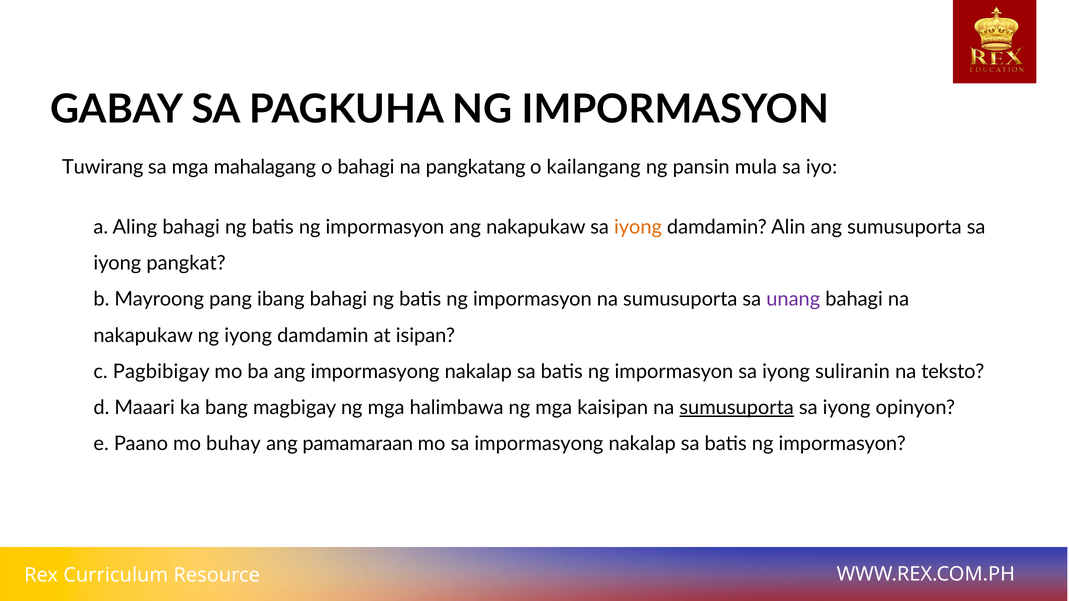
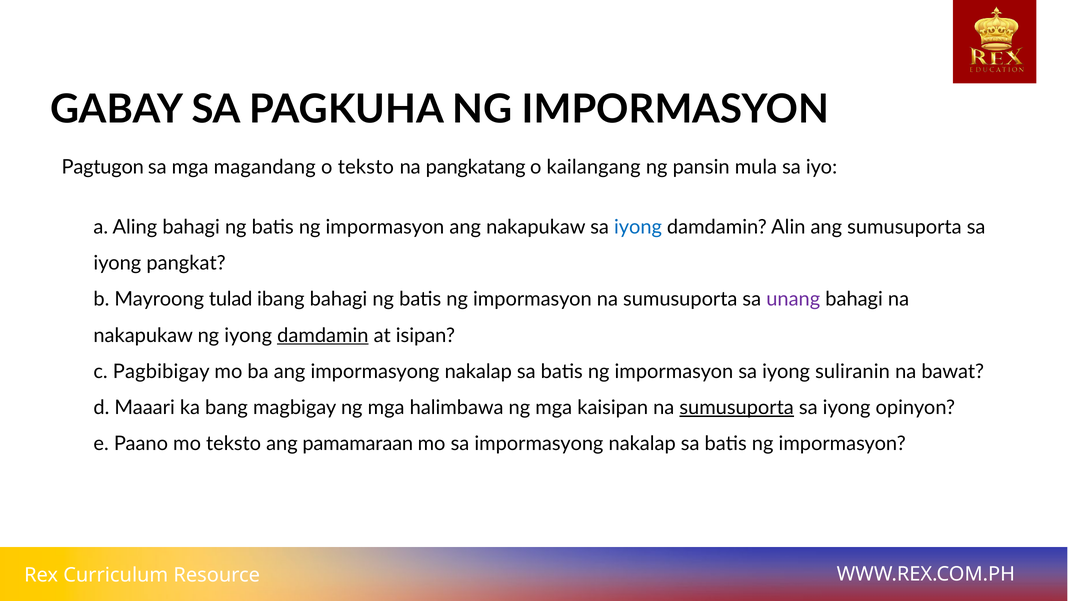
Tuwirang: Tuwirang -> Pagtugon
mahalagang: mahalagang -> magandang
o bahagi: bahagi -> teksto
iyong at (638, 227) colour: orange -> blue
pang: pang -> tulad
damdamin at (323, 336) underline: none -> present
teksto: teksto -> bawat
mo buhay: buhay -> teksto
